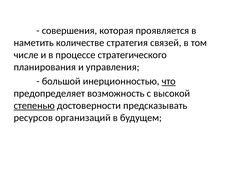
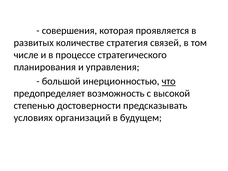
наметить: наметить -> развитых
степенью underline: present -> none
ресурсов: ресурсов -> условиях
